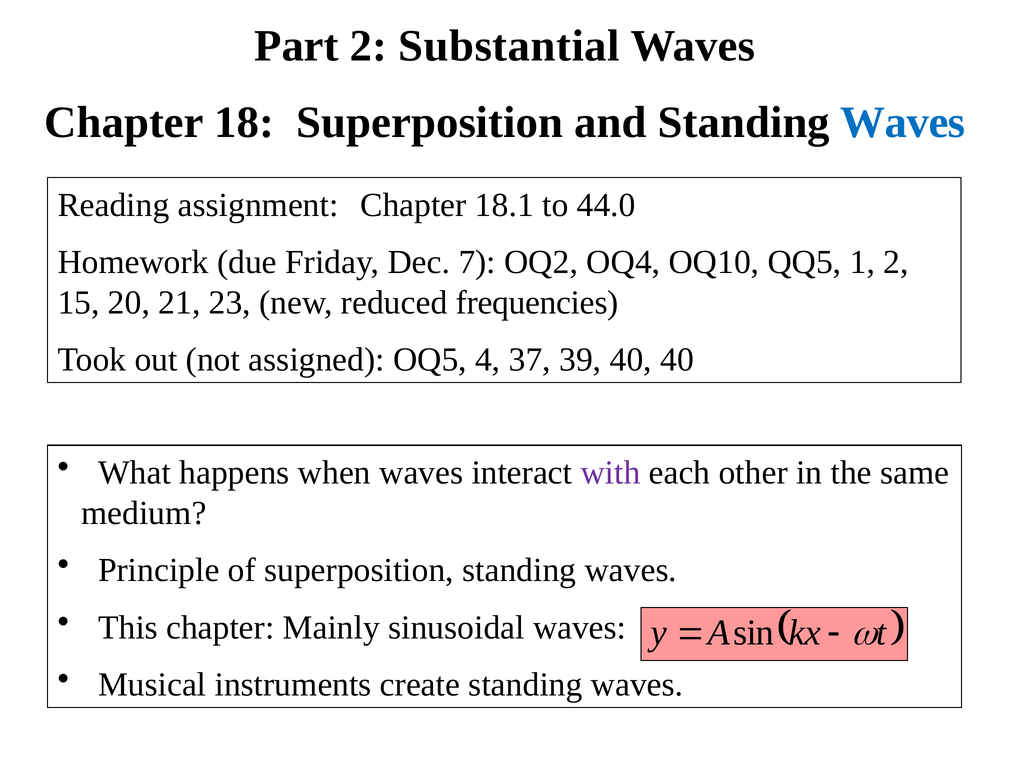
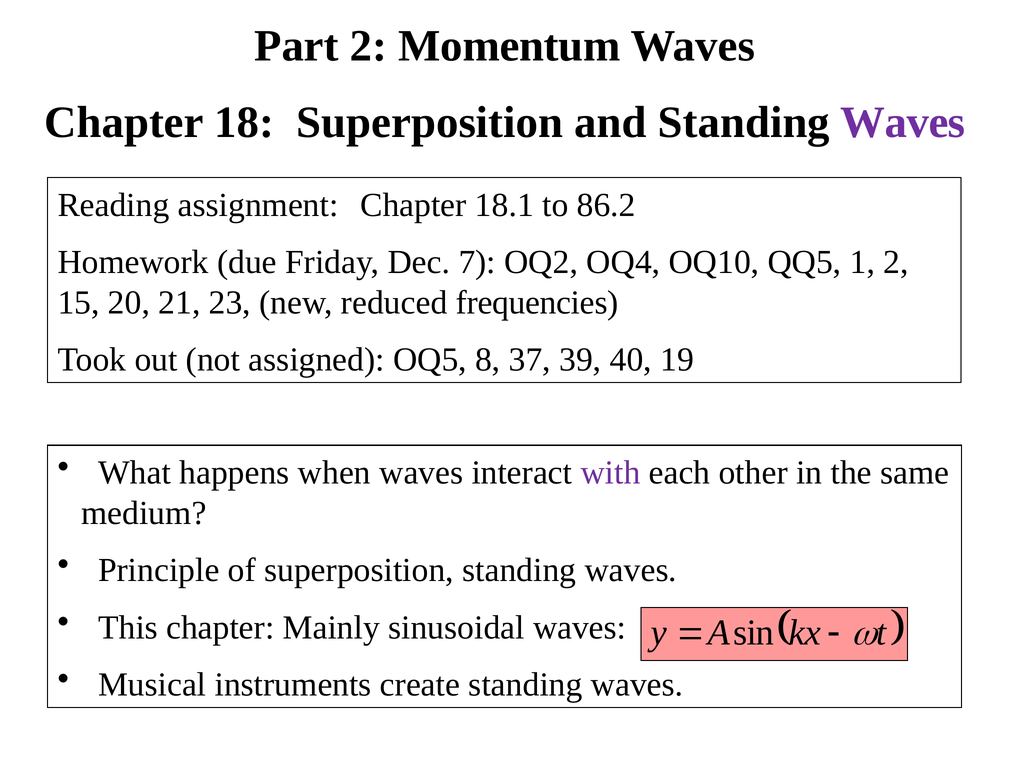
Substantial: Substantial -> Momentum
Waves at (903, 122) colour: blue -> purple
44.0: 44.0 -> 86.2
4: 4 -> 8
40 40: 40 -> 19
